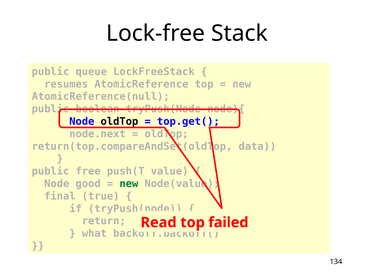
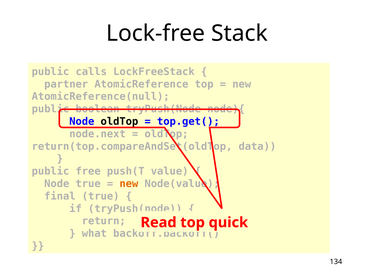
queue: queue -> calls
resumes: resumes -> partner
Node good: good -> true
new at (129, 184) colour: green -> orange
failed: failed -> quick
